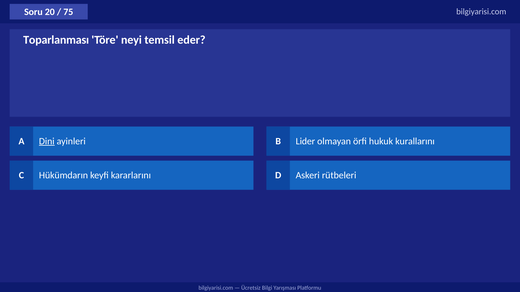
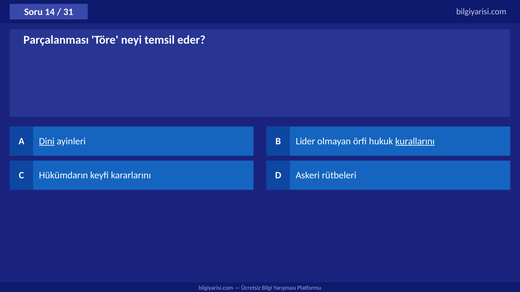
20: 20 -> 14
75: 75 -> 31
Toparlanması: Toparlanması -> Parçalanması
kurallarını underline: none -> present
